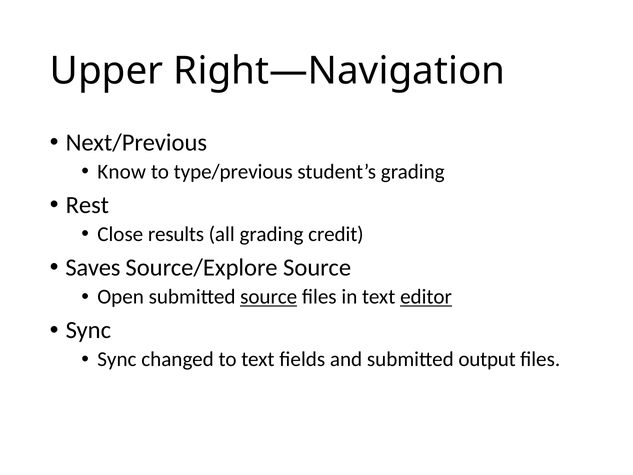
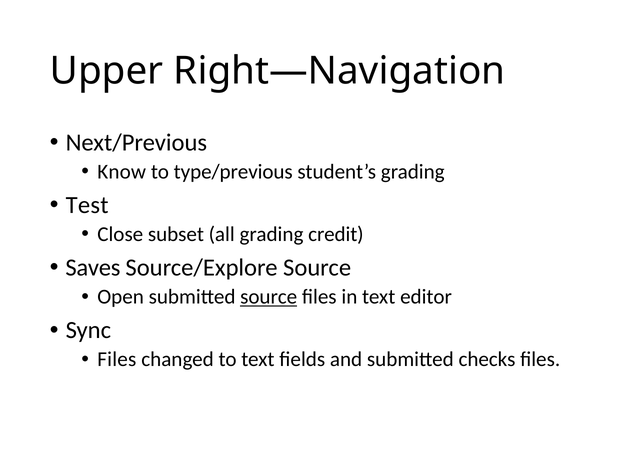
Rest: Rest -> Test
results: results -> subset
editor underline: present -> none
Sync at (117, 359): Sync -> Files
output: output -> checks
